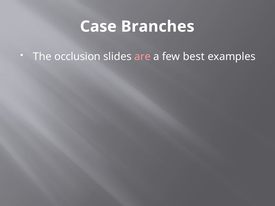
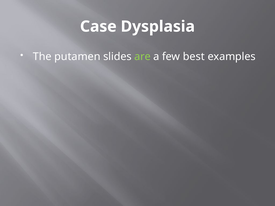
Branches: Branches -> Dysplasia
occlusion: occlusion -> putamen
are colour: pink -> light green
